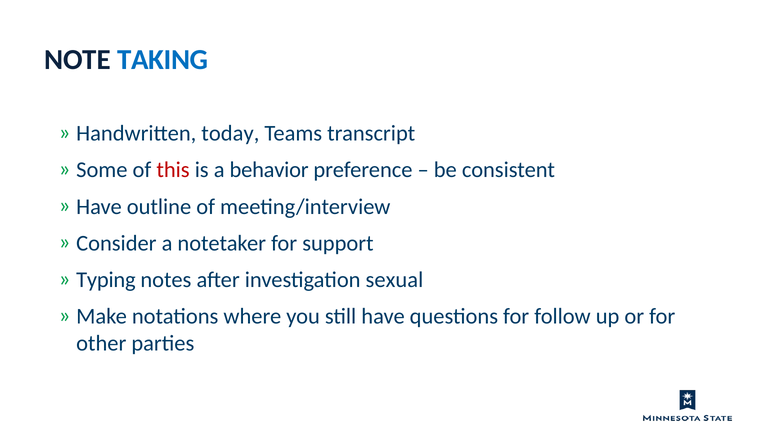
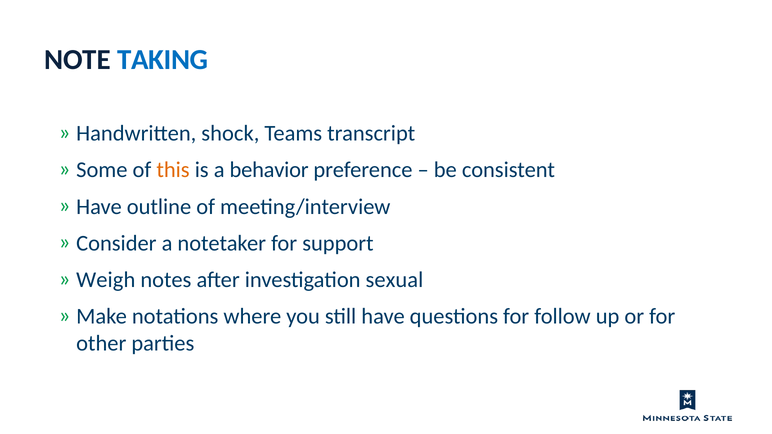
today: today -> shock
this colour: red -> orange
Typing: Typing -> Weigh
